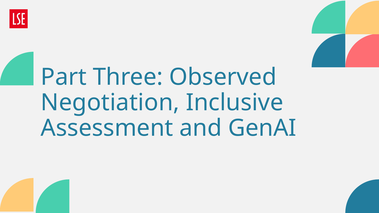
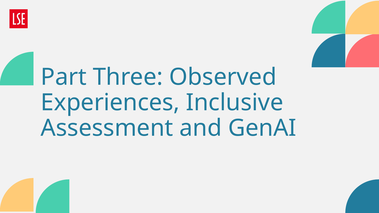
Negotiation: Negotiation -> Experiences
